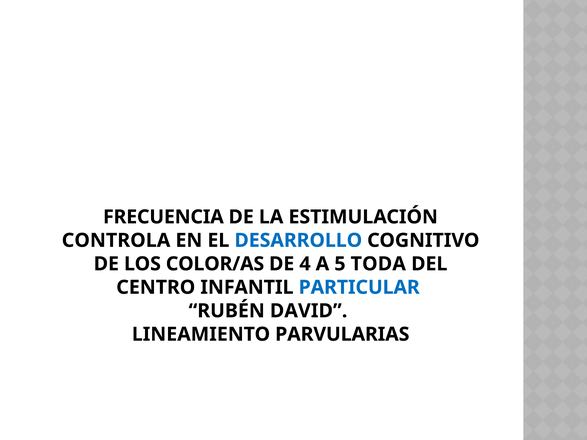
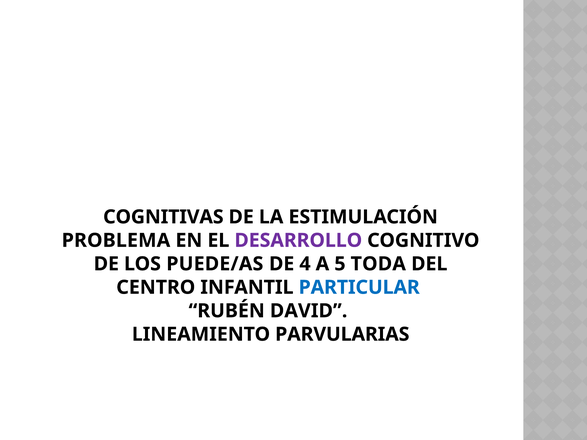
FRECUENCIA: FRECUENCIA -> COGNITIVAS
CONTROLA: CONTROLA -> PROBLEMA
DESARROLLO colour: blue -> purple
COLOR/AS: COLOR/AS -> PUEDE/AS
